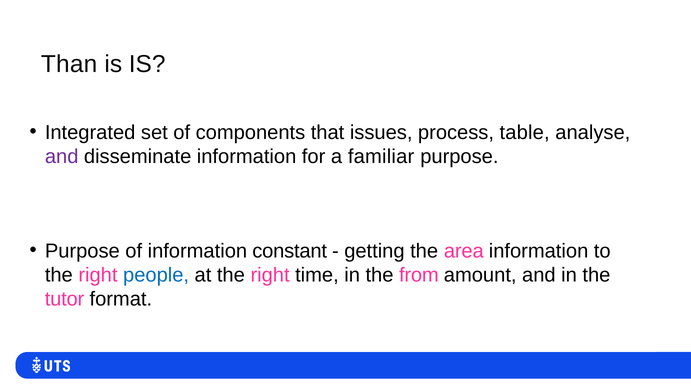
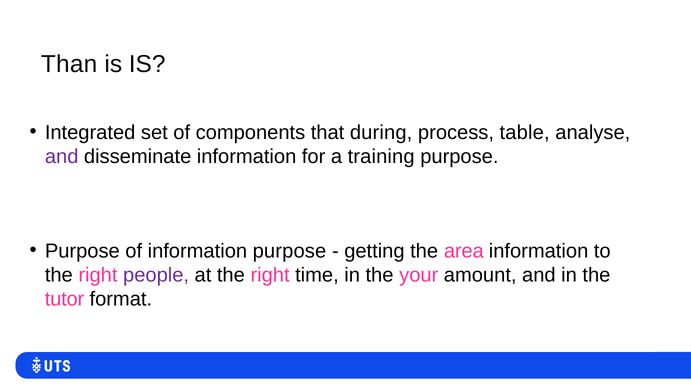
issues: issues -> during
familiar: familiar -> training
information constant: constant -> purpose
people colour: blue -> purple
from: from -> your
